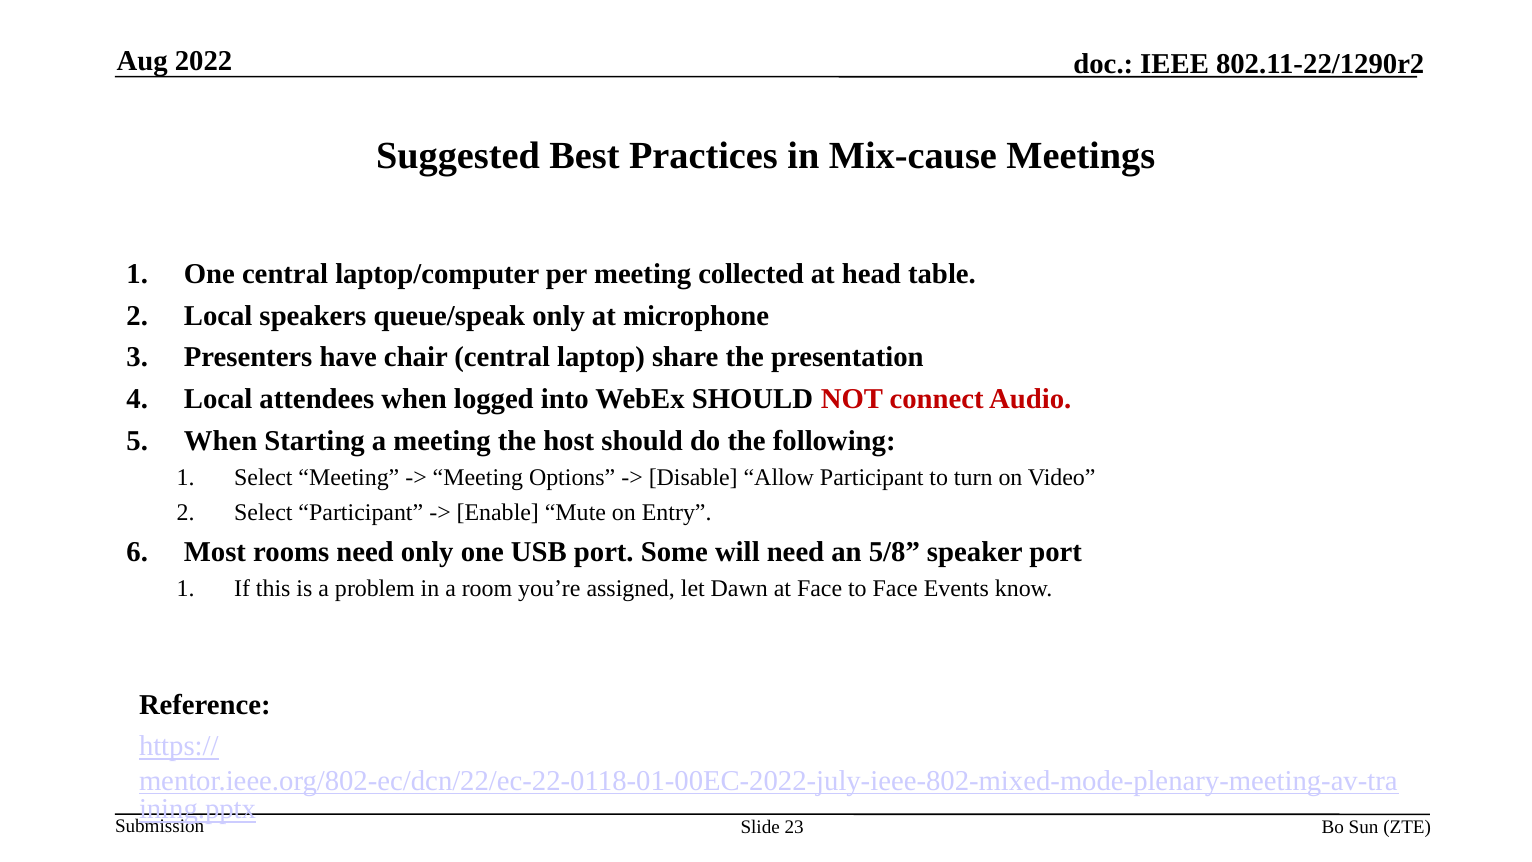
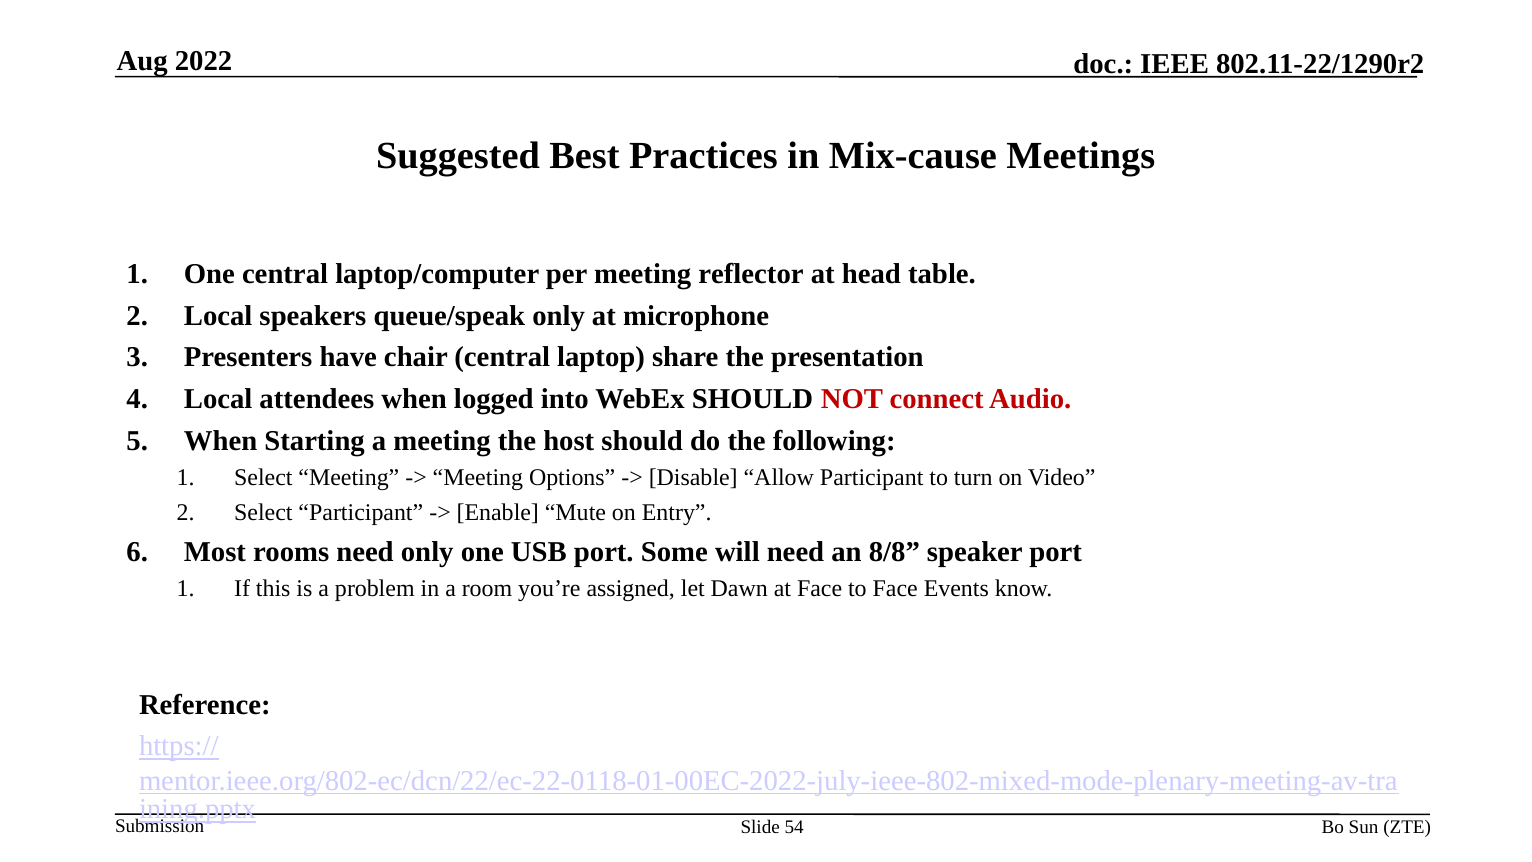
collected: collected -> reflector
5/8: 5/8 -> 8/8
23: 23 -> 54
